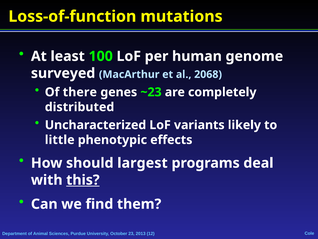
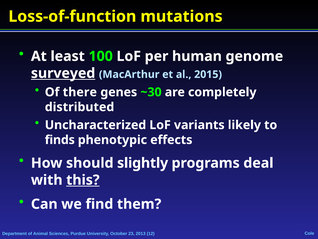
surveyed underline: none -> present
2068: 2068 -> 2015
~23: ~23 -> ~30
little: little -> finds
largest: largest -> slightly
